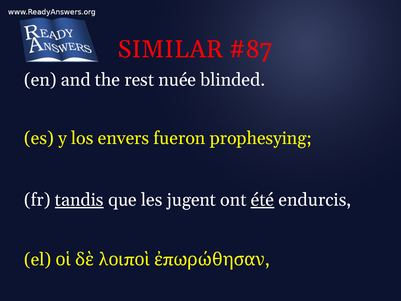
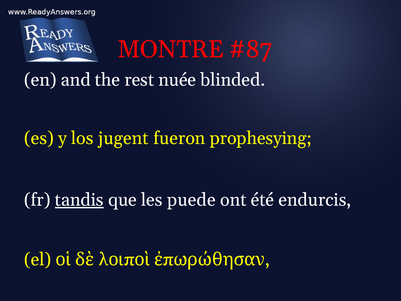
SIMILAR: SIMILAR -> MONTRE
envers: envers -> jugent
jugent: jugent -> puede
été underline: present -> none
